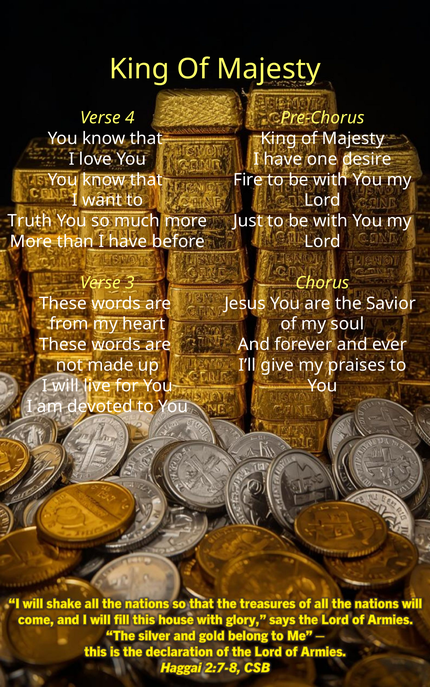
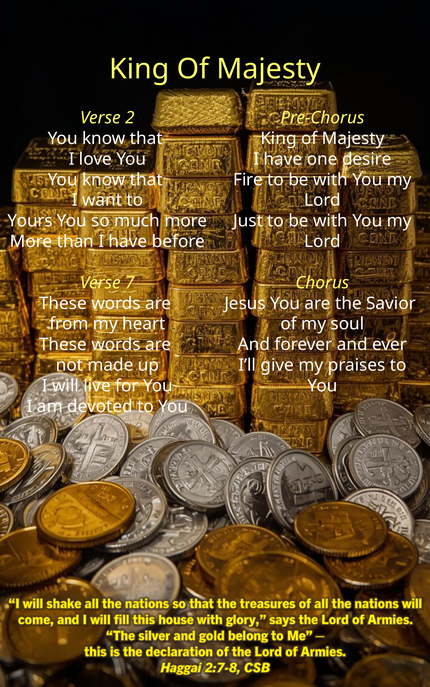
4: 4 -> 2
Truth: Truth -> Yours
3: 3 -> 7
